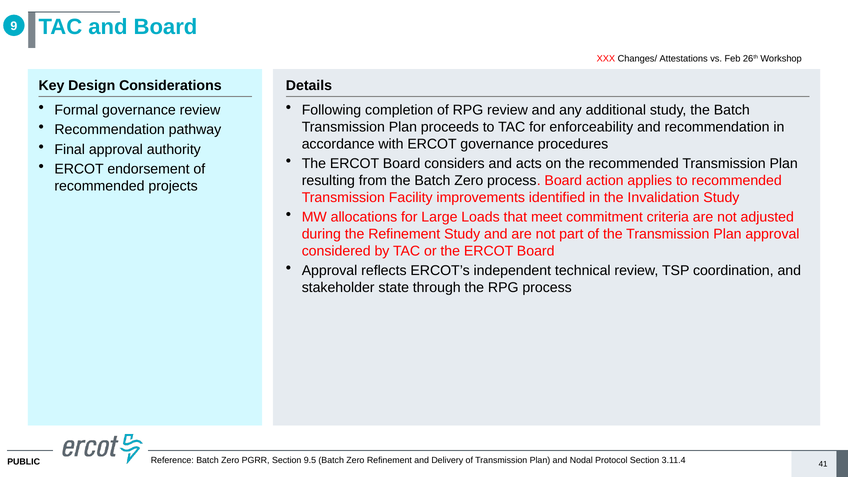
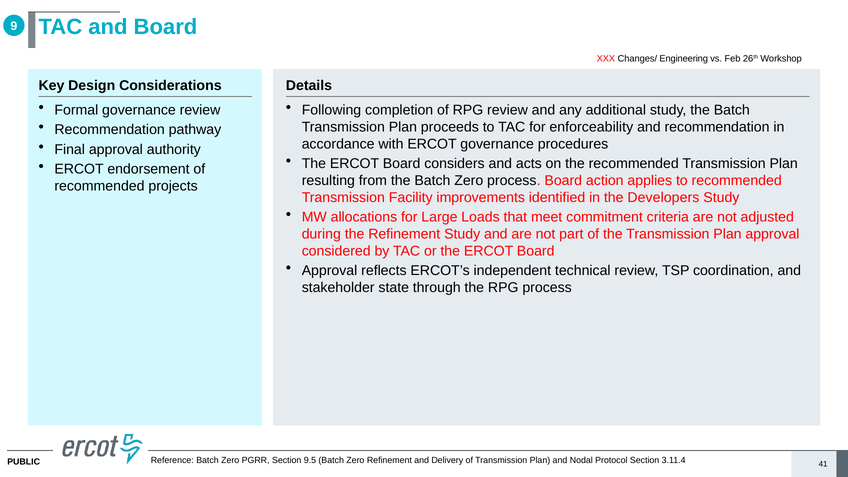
Attestations: Attestations -> Engineering
Invalidation: Invalidation -> Developers
